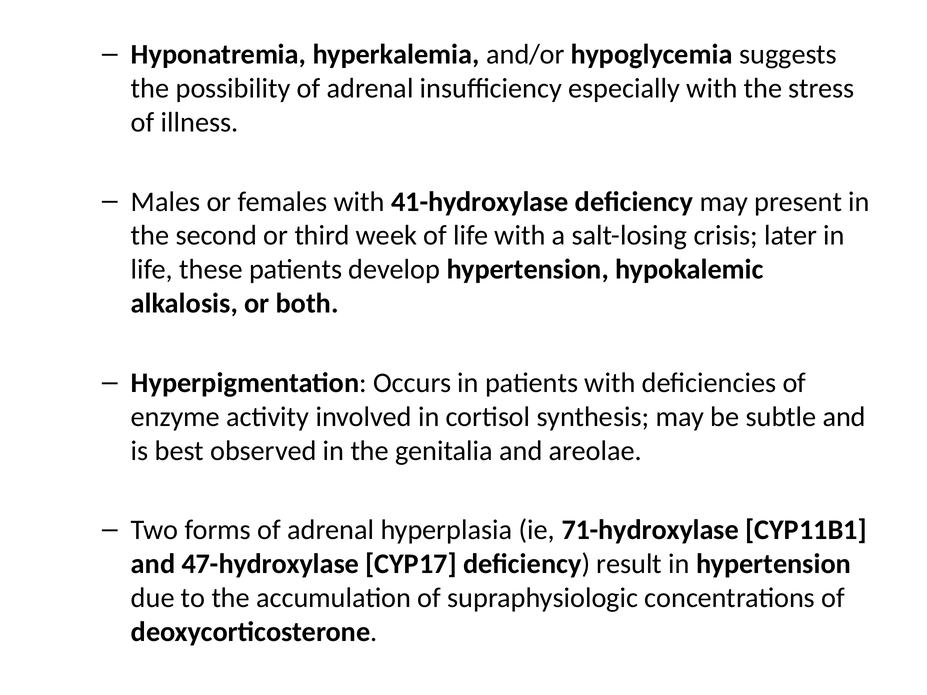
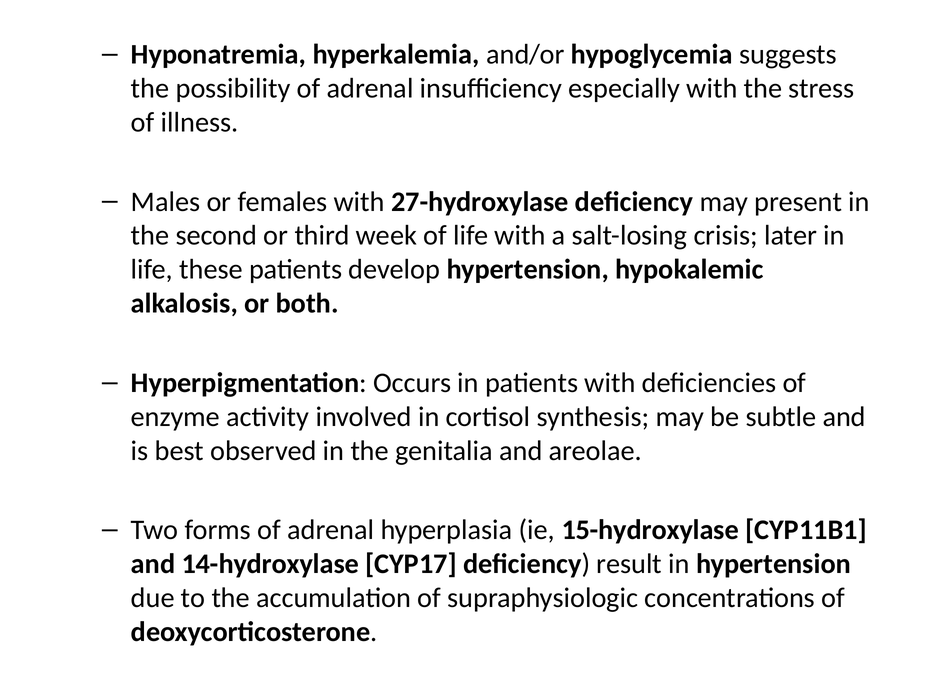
41-hydroxylase: 41-hydroxylase -> 27-hydroxylase
71-hydroxylase: 71-hydroxylase -> 15-hydroxylase
47-hydroxylase: 47-hydroxylase -> 14-hydroxylase
